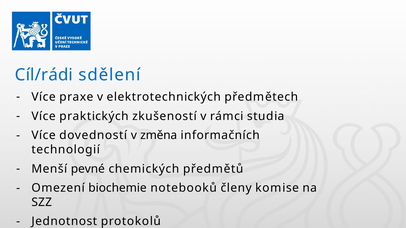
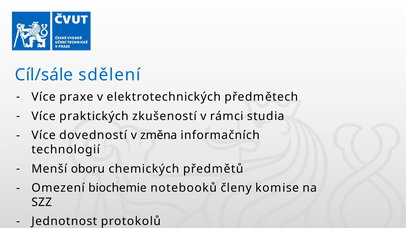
Cíl/rádi: Cíl/rádi -> Cíl/sále
pevné: pevné -> oboru
